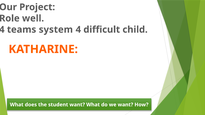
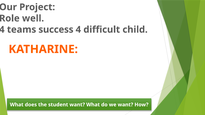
system: system -> success
